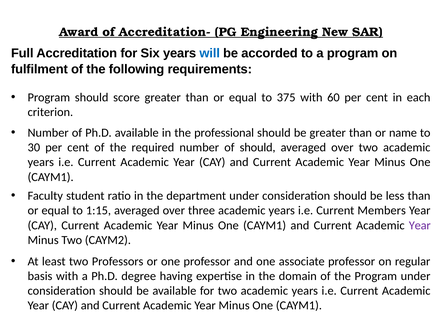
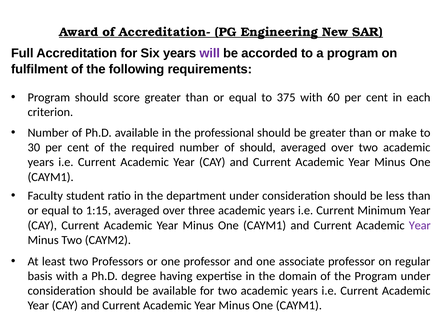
will colour: blue -> purple
name: name -> make
Members: Members -> Minimum
